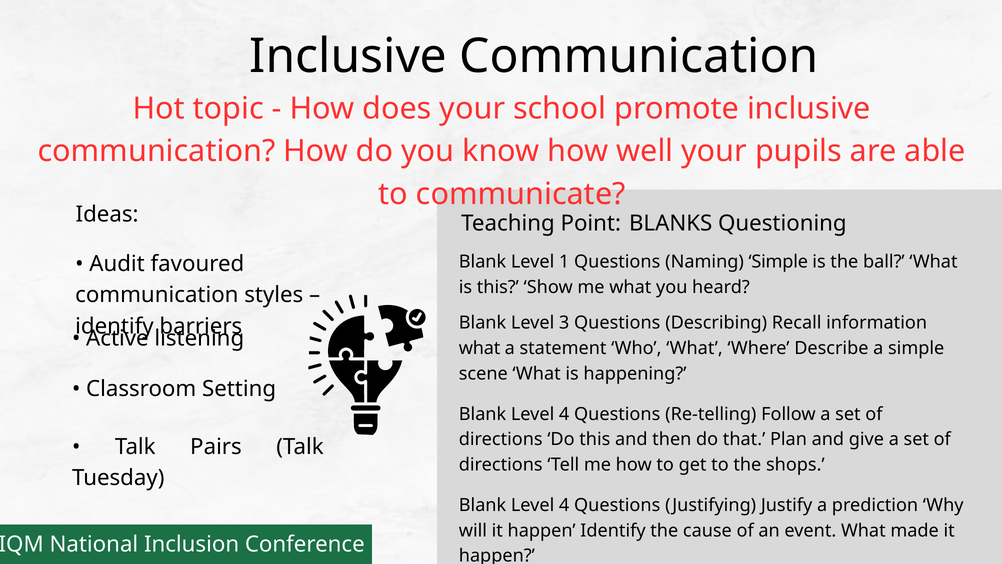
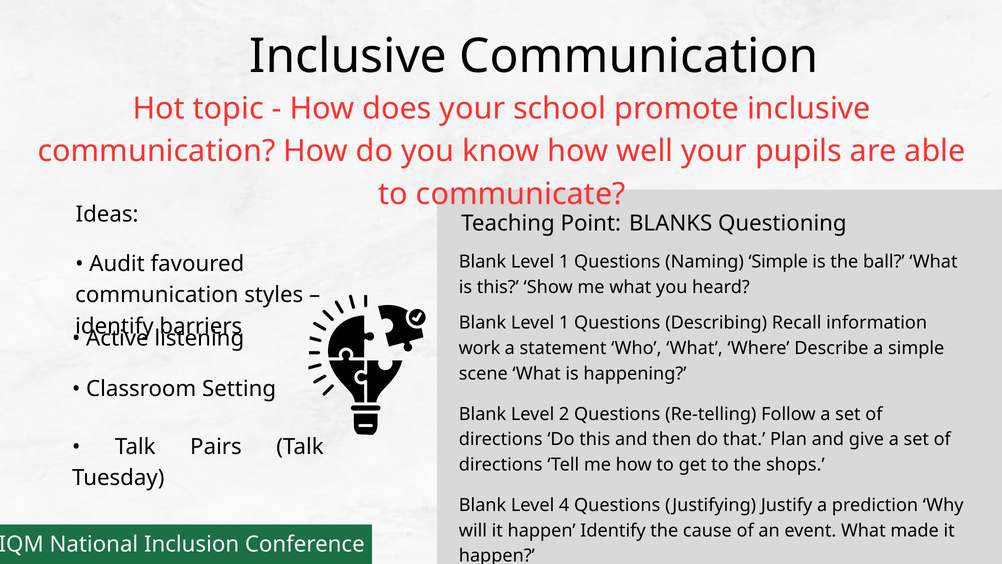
3 at (564, 323): 3 -> 1
what at (480, 348): what -> work
4 at (564, 414): 4 -> 2
